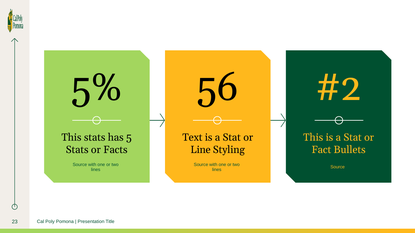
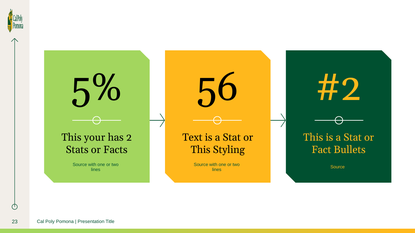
This stats: stats -> your
5: 5 -> 2
Line at (201, 150): Line -> This
